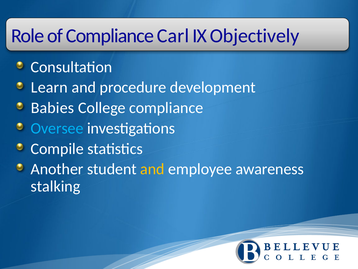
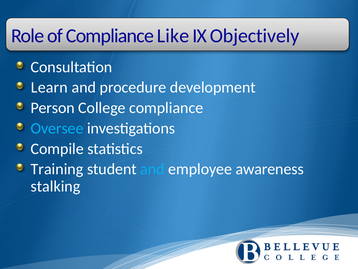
Carl: Carl -> Like
Babies: Babies -> Person
Another: Another -> Training
and at (152, 169) colour: yellow -> light blue
